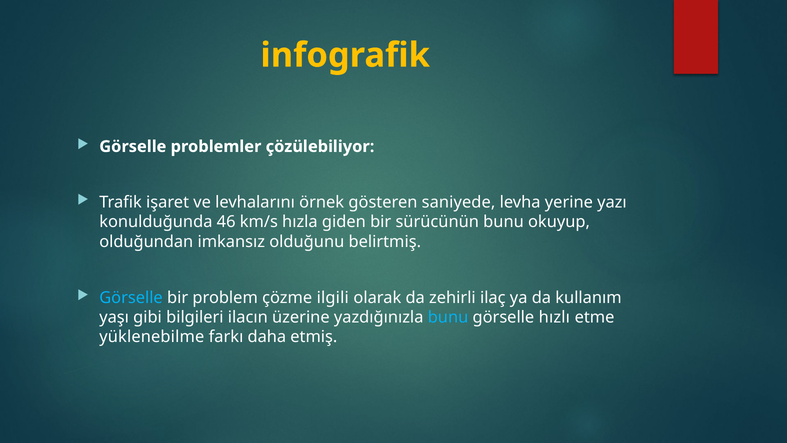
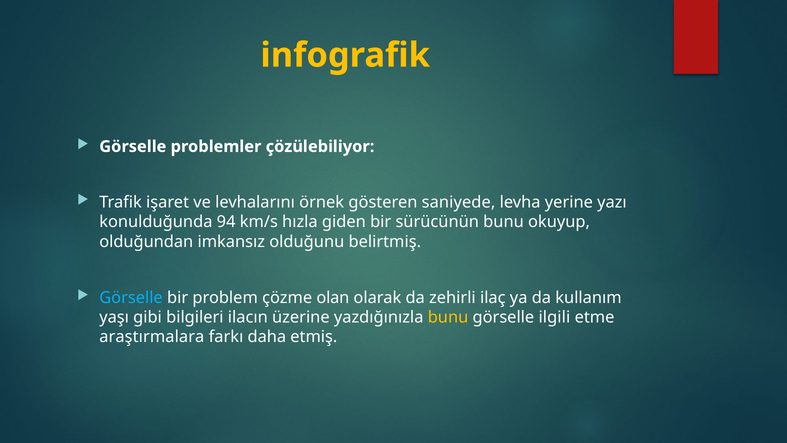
46: 46 -> 94
ilgili: ilgili -> olan
bunu at (448, 317) colour: light blue -> yellow
hızlı: hızlı -> ilgili
yüklenebilme: yüklenebilme -> araştırmalara
